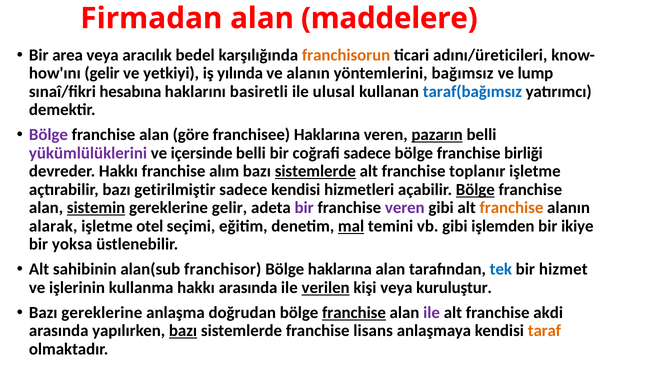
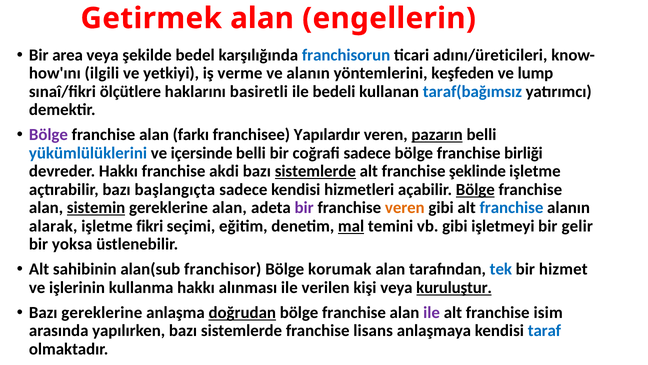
Firmadan: Firmadan -> Getirmek
maddelere: maddelere -> engellerin
aracılık: aracılık -> şekilde
franchisorun colour: orange -> blue
gelir at (102, 73): gelir -> ilgili
yılında: yılında -> verme
bağımsız: bağımsız -> keşfeden
hesabına: hesabına -> ölçütlere
ulusal: ulusal -> bedeli
göre: göre -> farkı
franchisee Haklarına: Haklarına -> Yapılardır
yükümlülüklerini colour: purple -> blue
alım: alım -> akdi
toplanır: toplanır -> şeklinde
getirilmiştir: getirilmiştir -> başlangıçta
gereklerine gelir: gelir -> alan
veren at (405, 208) colour: purple -> orange
franchise at (511, 208) colour: orange -> blue
otel: otel -> fikri
işlemden: işlemden -> işletmeyi
ikiye: ikiye -> gelir
Bölge haklarına: haklarına -> korumak
hakkı arasında: arasında -> alınması
verilen underline: present -> none
kuruluştur underline: none -> present
doğrudan underline: none -> present
franchise at (354, 312) underline: present -> none
akdi: akdi -> isim
bazı at (183, 330) underline: present -> none
taraf colour: orange -> blue
